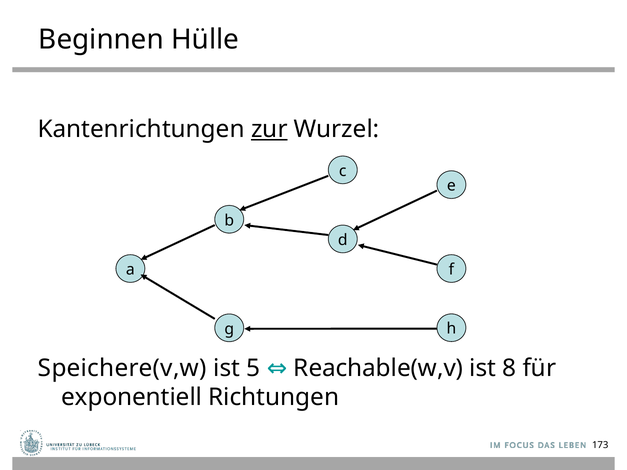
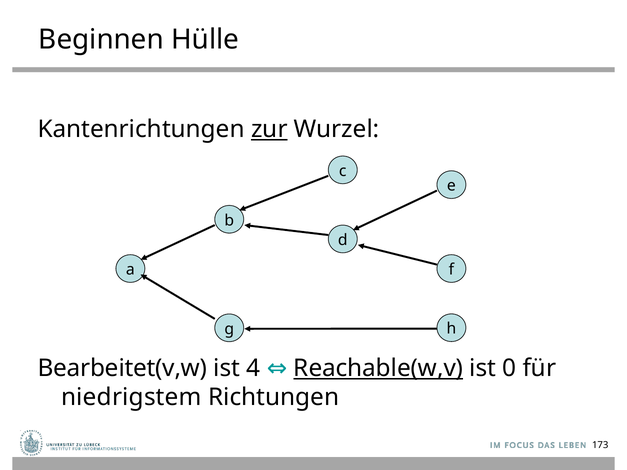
Speichere(v,w: Speichere(v,w -> Bearbeitet(v,w
5: 5 -> 4
Reachable(w,v underline: none -> present
8: 8 -> 0
exponentiell: exponentiell -> niedrigstem
